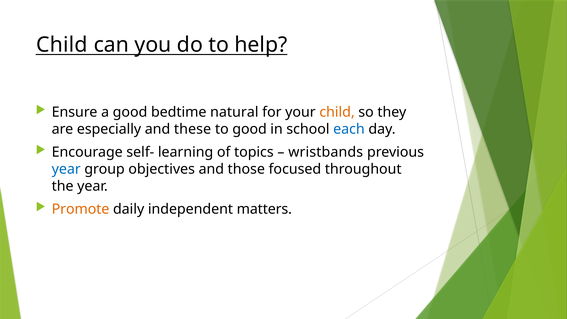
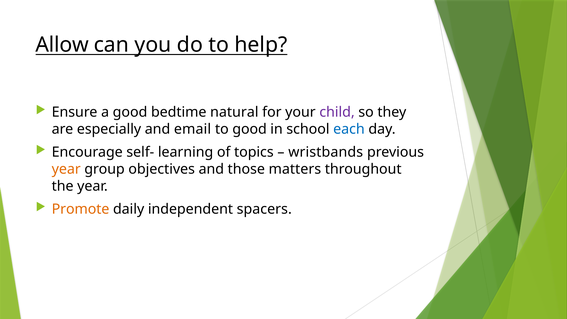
Child at (62, 45): Child -> Allow
child at (337, 112) colour: orange -> purple
these: these -> email
year at (66, 169) colour: blue -> orange
focused: focused -> matters
matters: matters -> spacers
